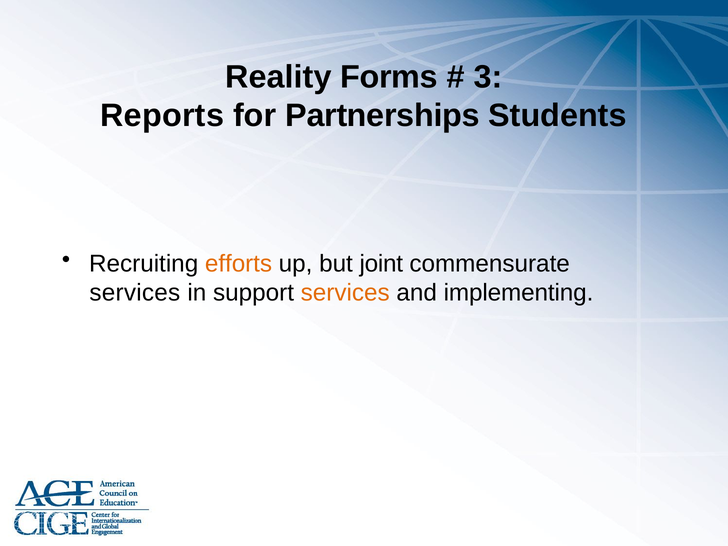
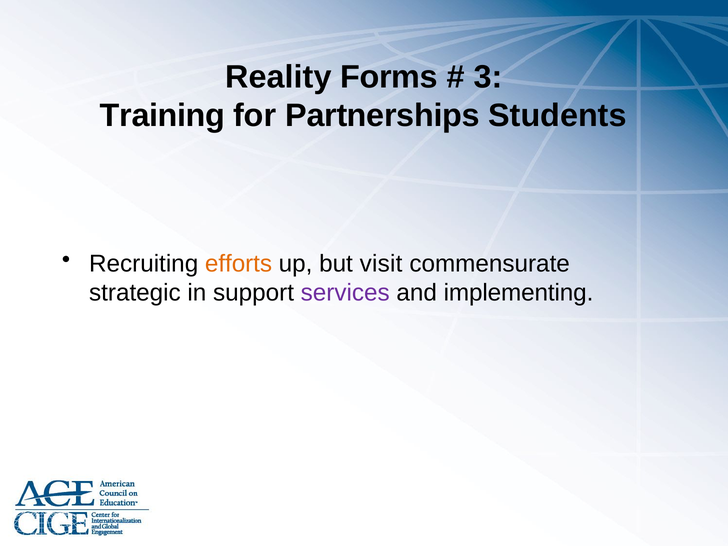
Reports: Reports -> Training
joint: joint -> visit
services at (135, 293): services -> strategic
services at (345, 293) colour: orange -> purple
